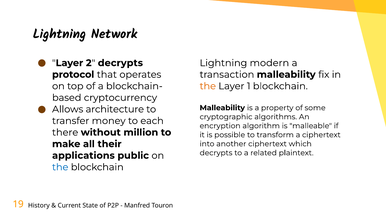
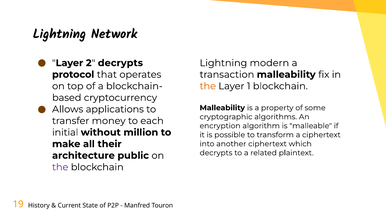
architecture: architecture -> applications
there: there -> initial
applications: applications -> architecture
the at (60, 167) colour: blue -> purple
